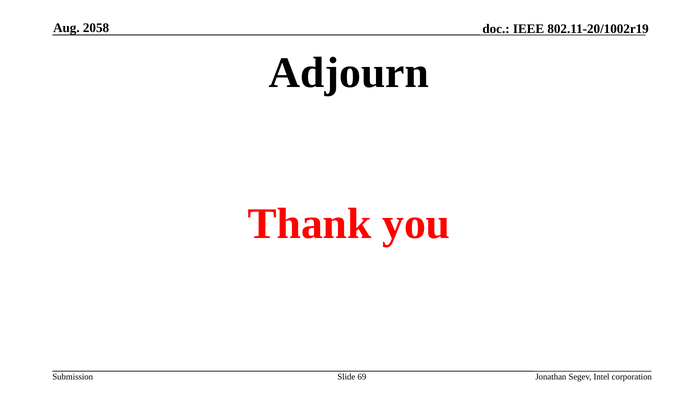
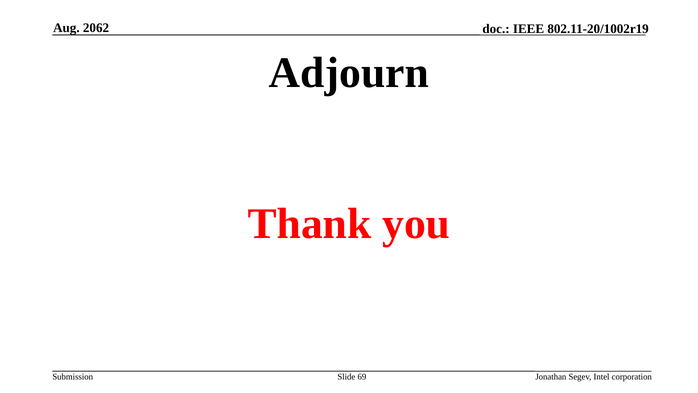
2058: 2058 -> 2062
